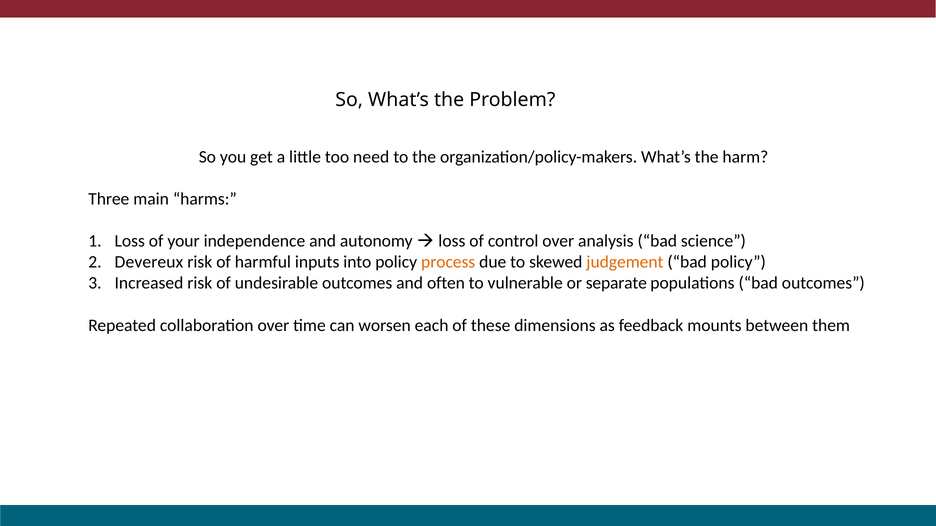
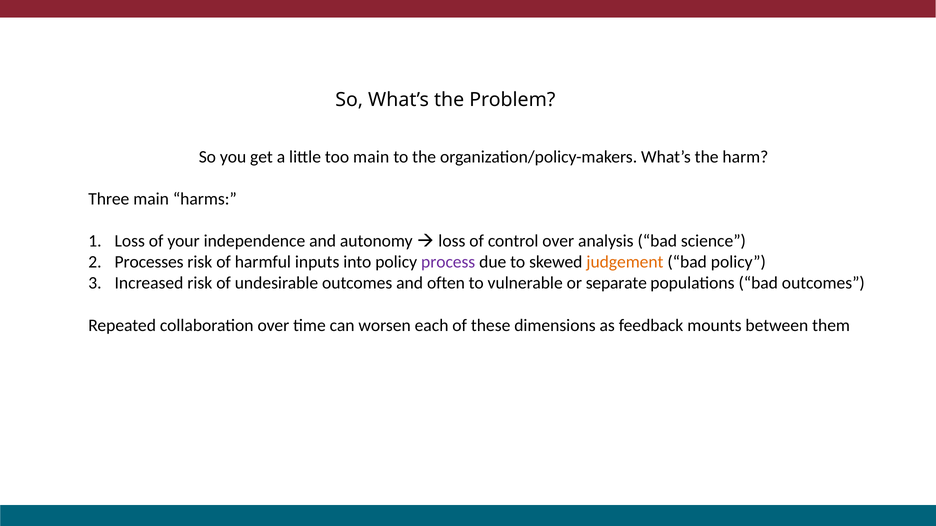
too need: need -> main
Devereux: Devereux -> Processes
process colour: orange -> purple
